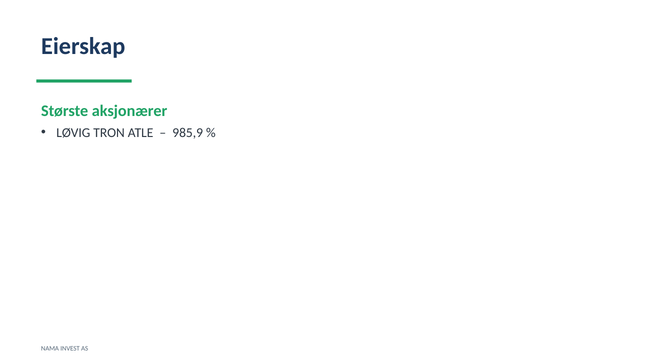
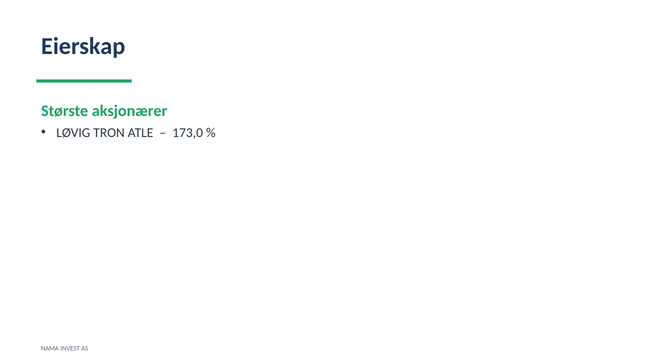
985,9: 985,9 -> 173,0
